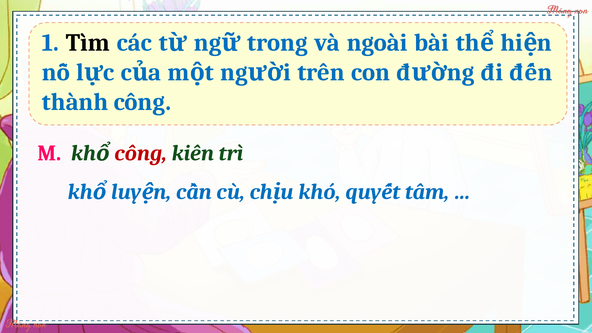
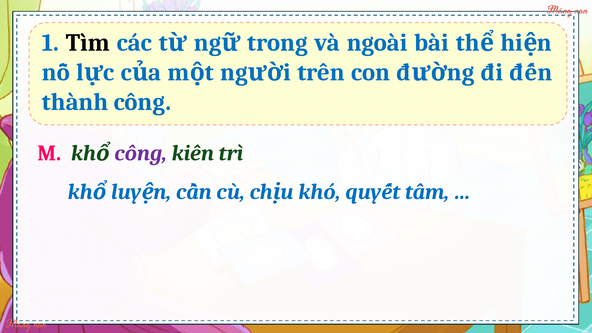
công at (141, 153) colour: red -> purple
